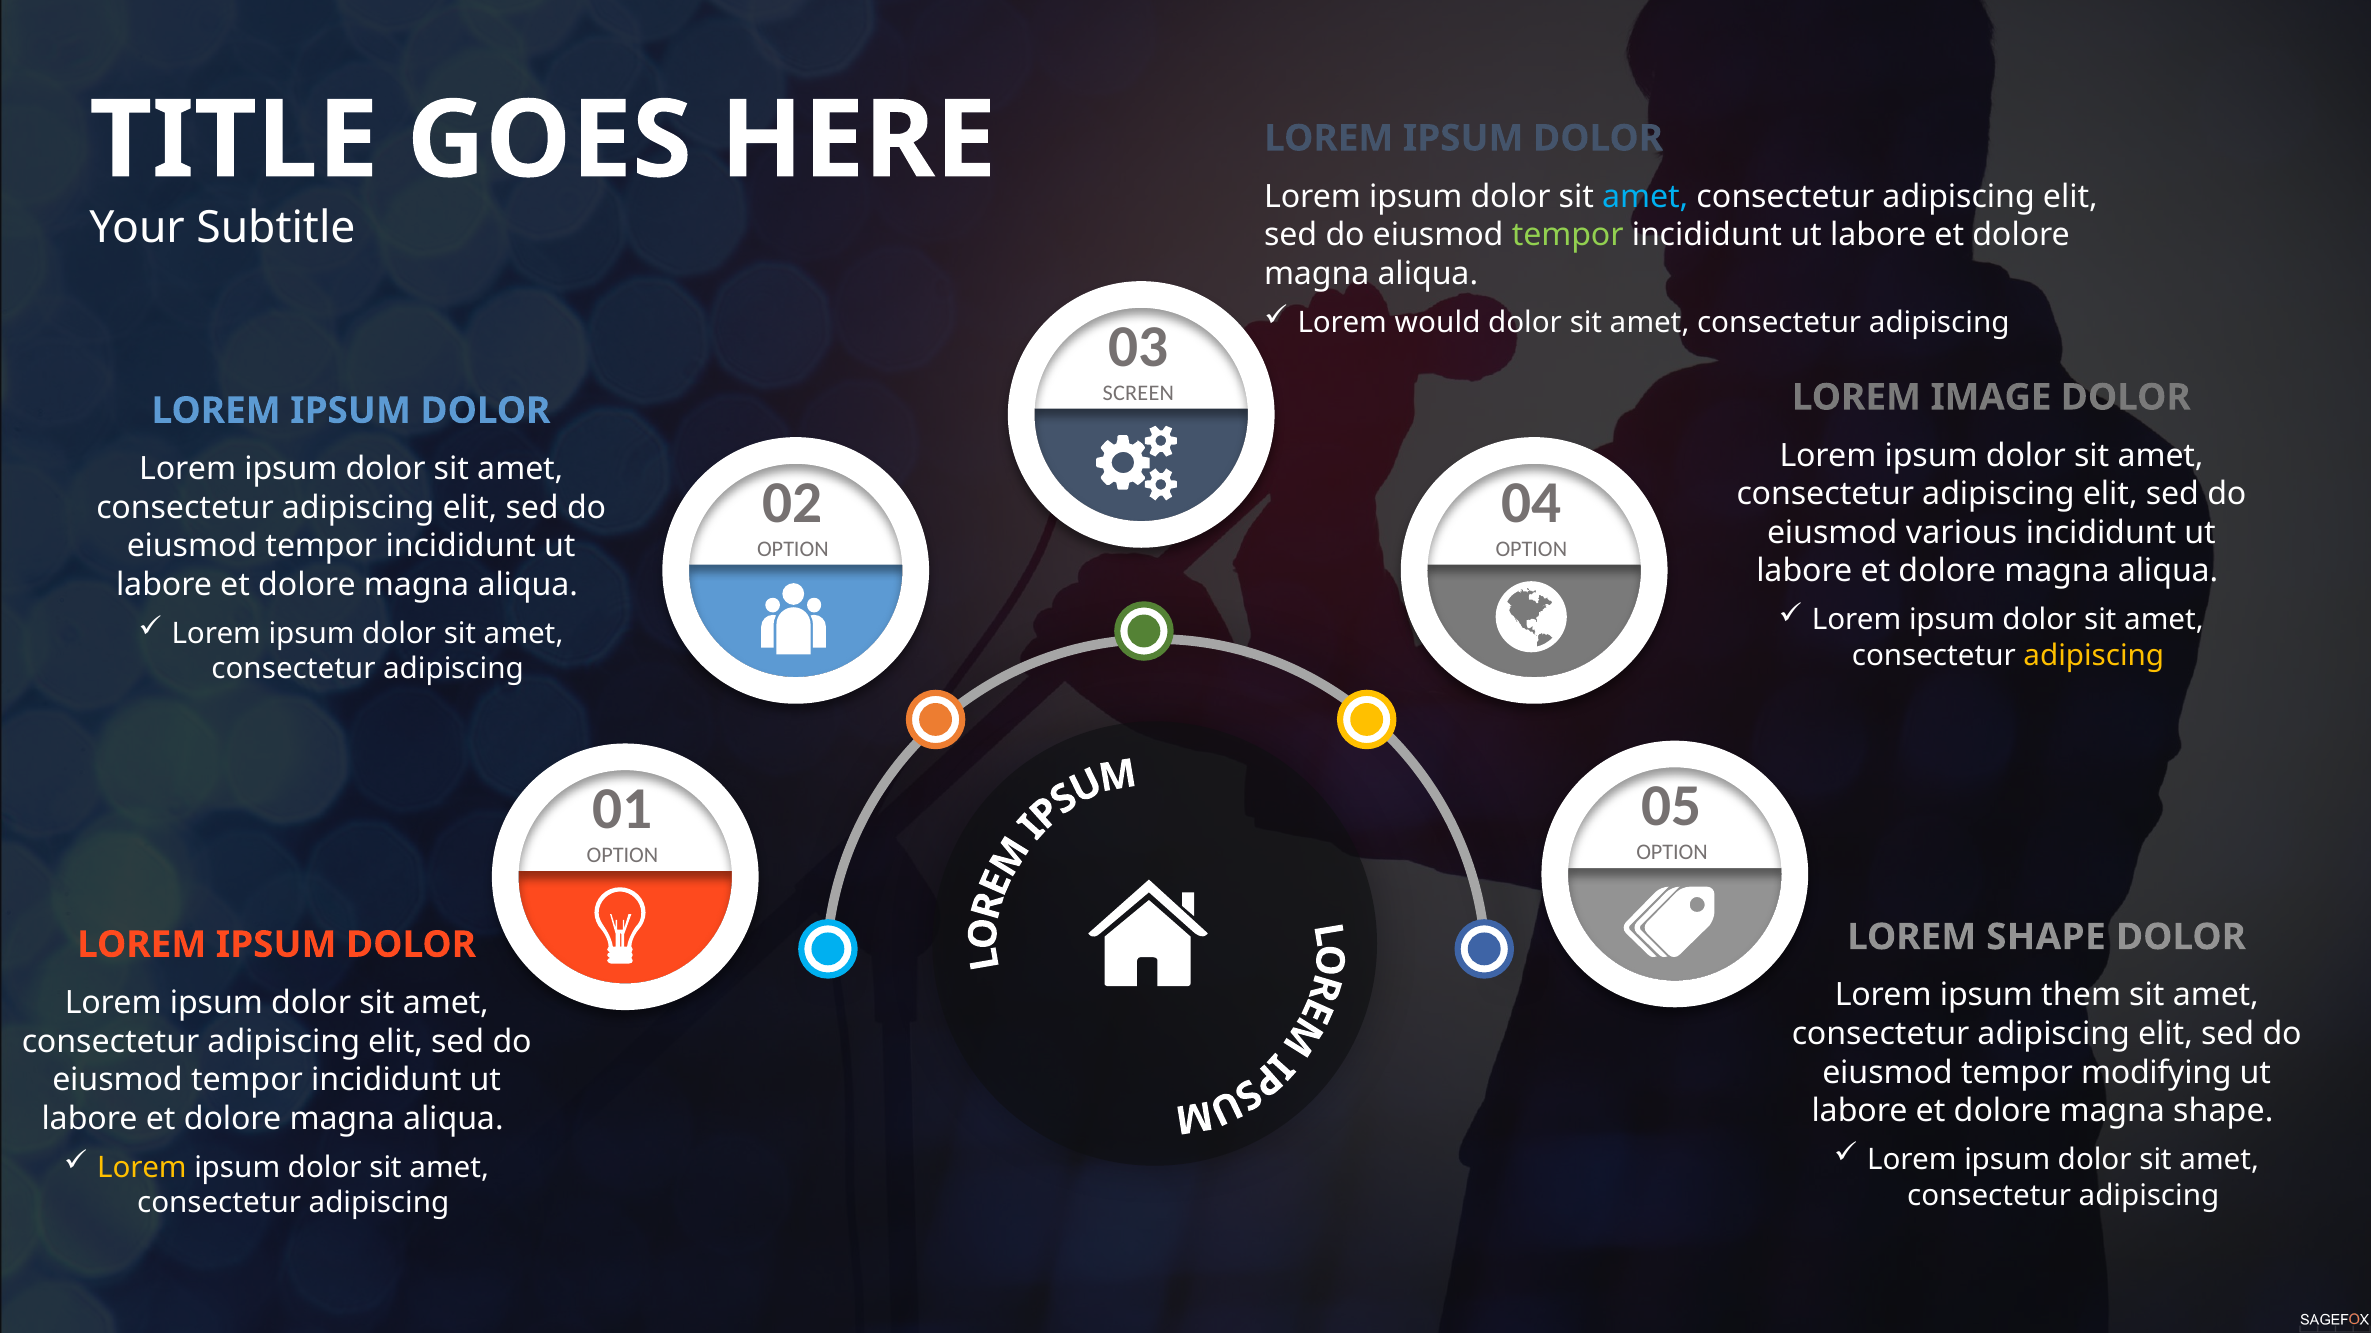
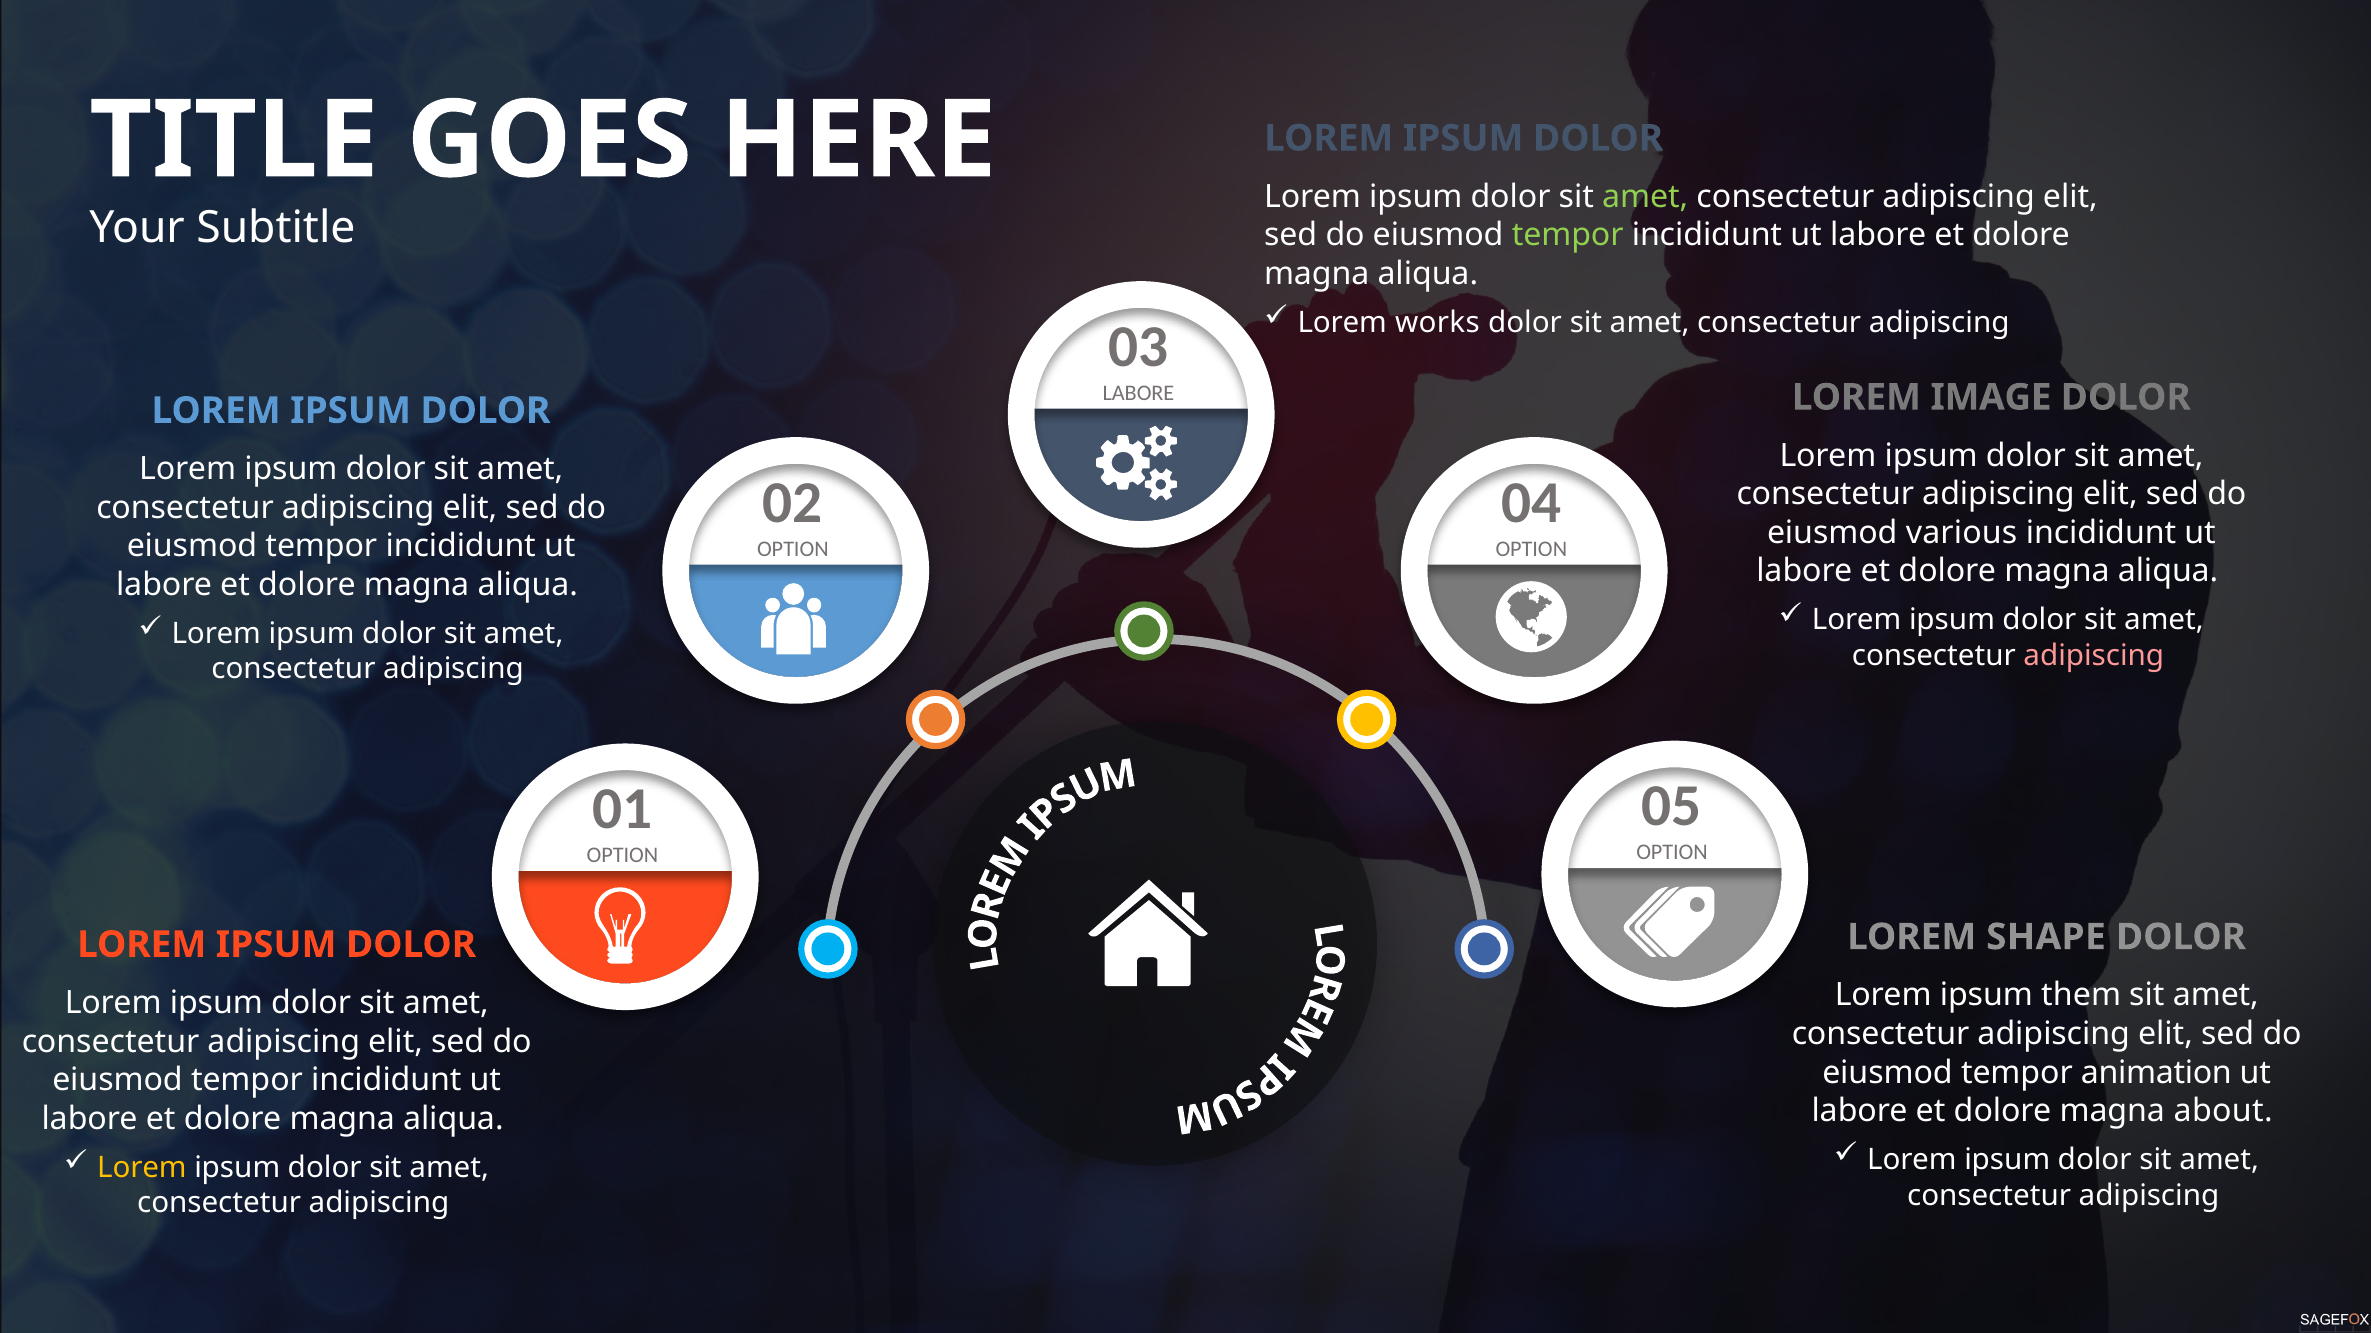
amet at (1645, 197) colour: light blue -> light green
would: would -> works
SCREEN at (1138, 393): SCREEN -> LABORE
adipiscing at (2094, 656) colour: yellow -> pink
modifying: modifying -> animation
magna shape: shape -> about
